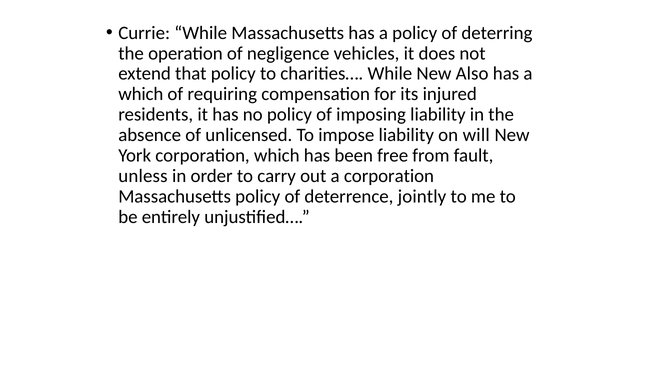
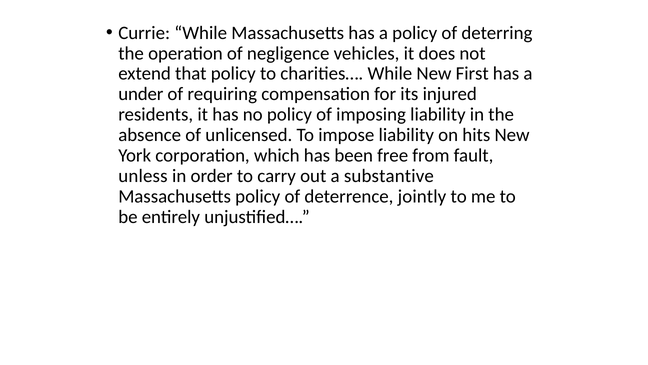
Also: Also -> First
which at (141, 94): which -> under
will: will -> hits
a corporation: corporation -> substantive
